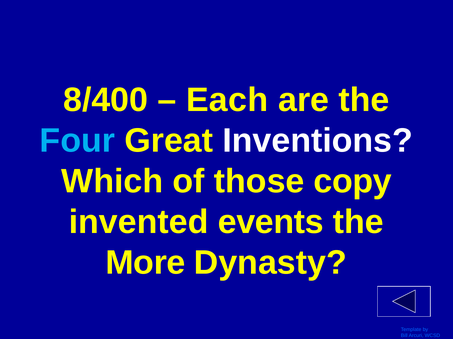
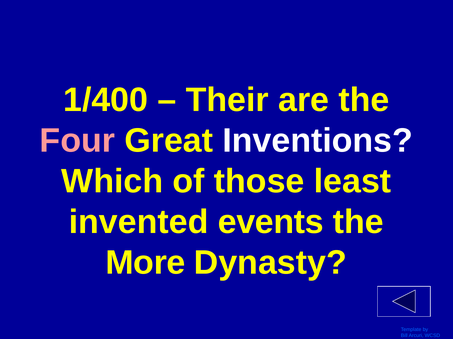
8/400: 8/400 -> 1/400
Each: Each -> Their
Four colour: light blue -> pink
copy: copy -> least
